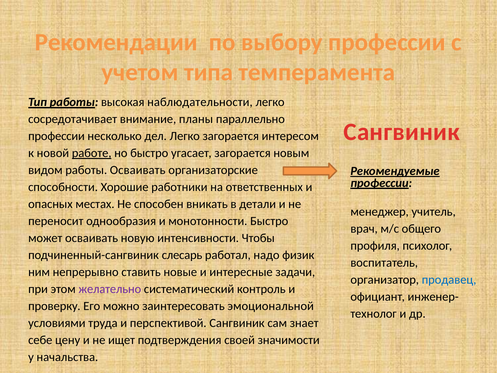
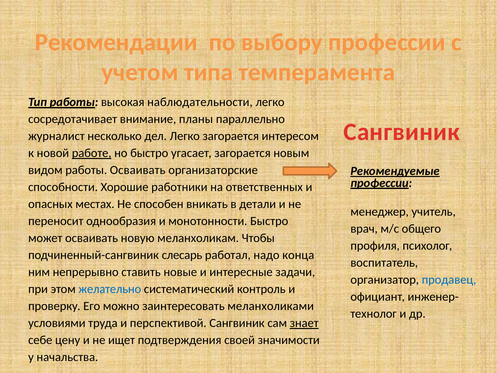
профессии at (56, 136): профессии -> журналист
интенсивности: интенсивности -> меланхоликам
физик: физик -> конца
желательно colour: purple -> blue
эмоциональной: эмоциональной -> меланхоликами
знает underline: none -> present
